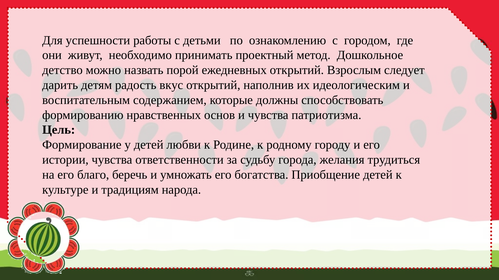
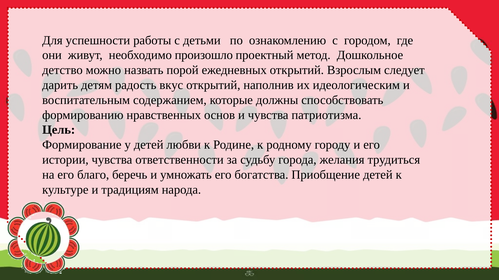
принимать: принимать -> произошло
